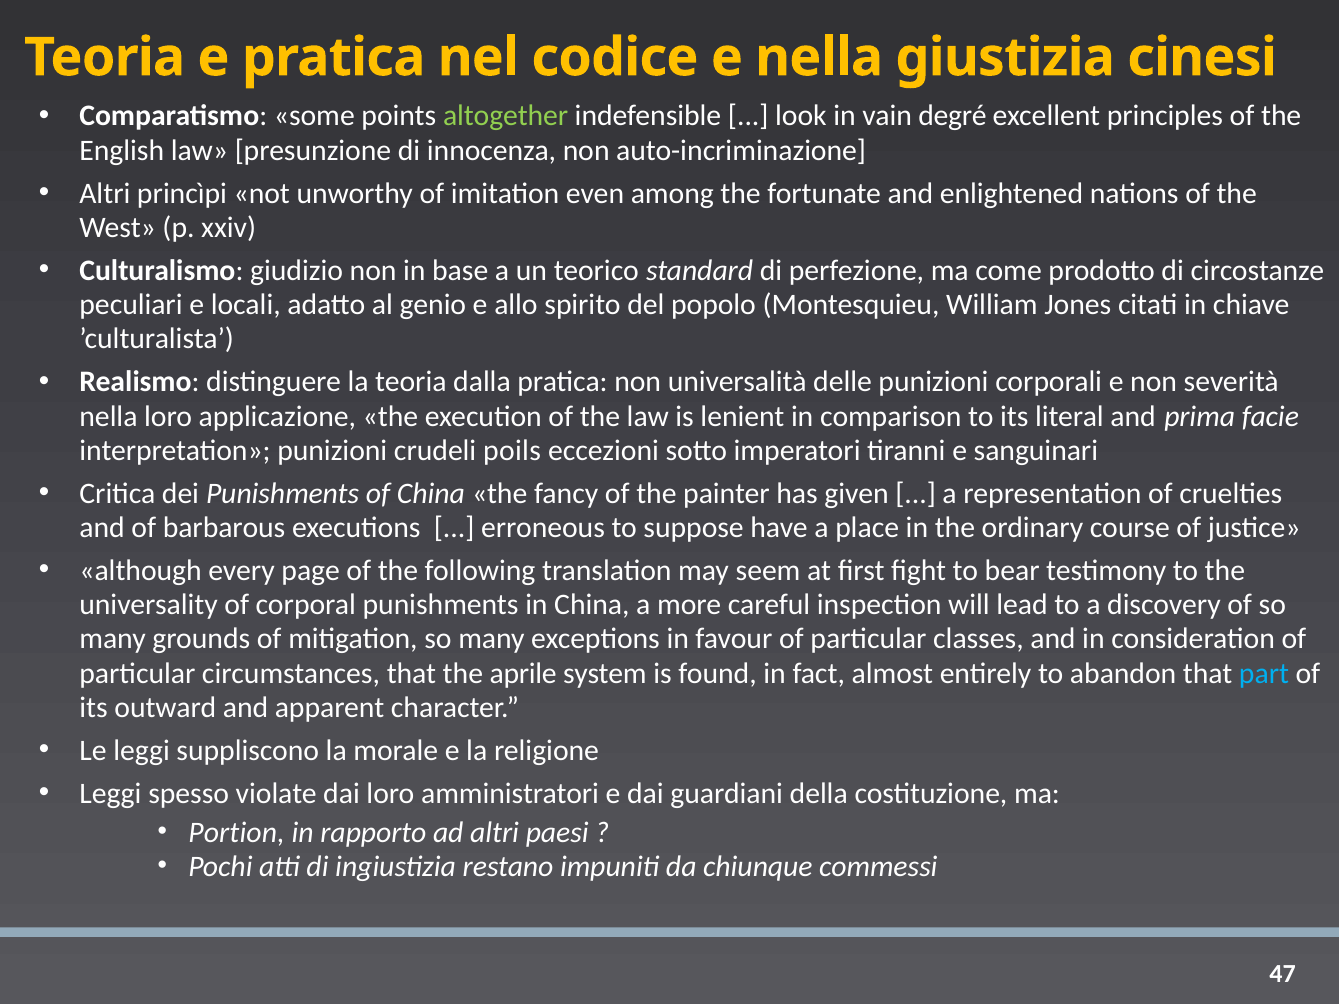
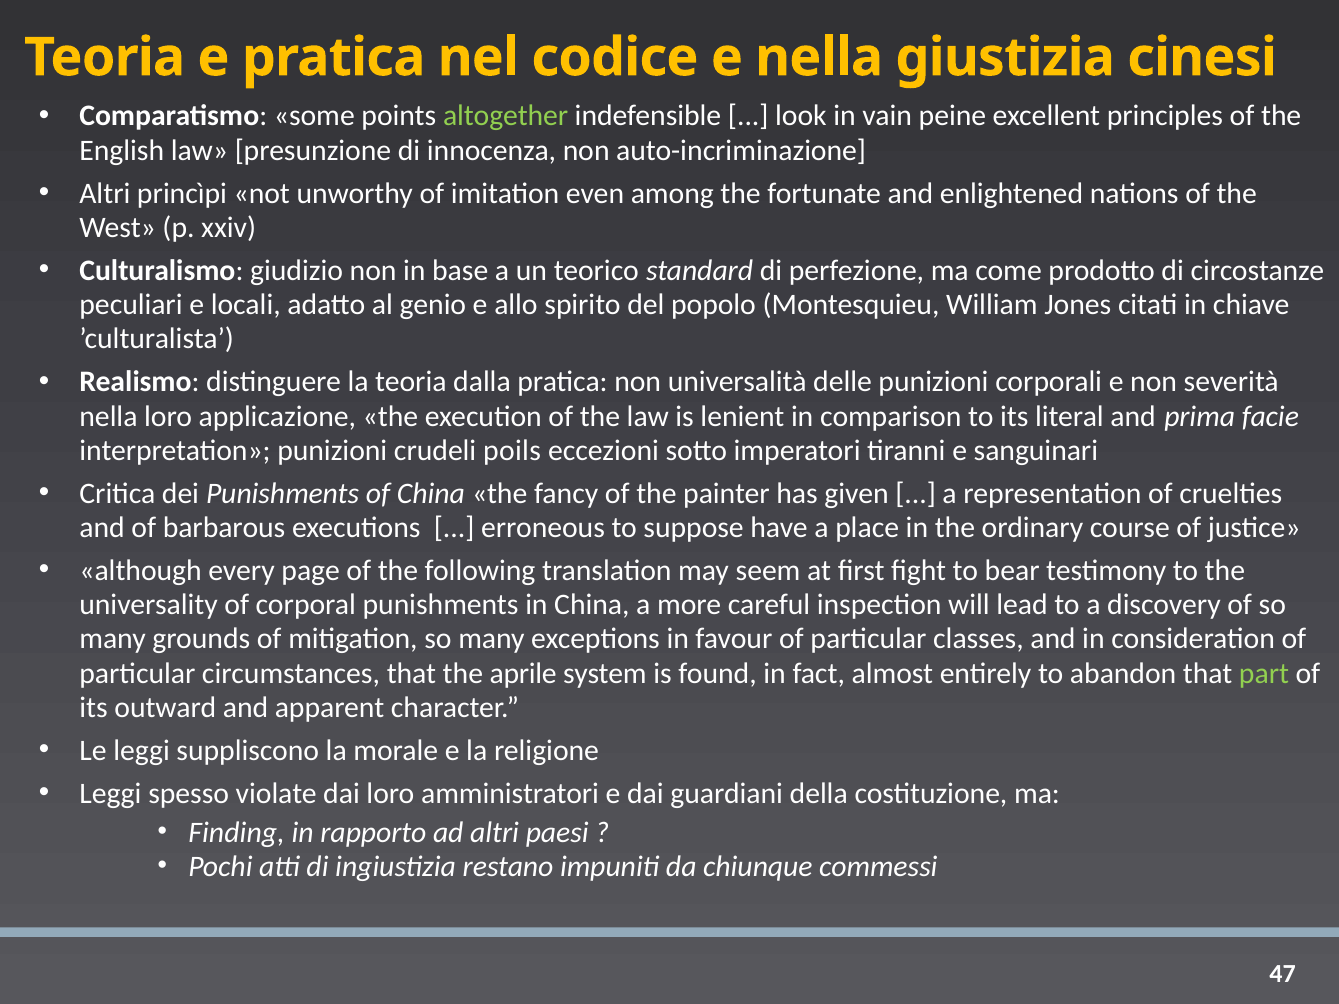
degré: degré -> peine
part colour: light blue -> light green
Portion: Portion -> Finding
